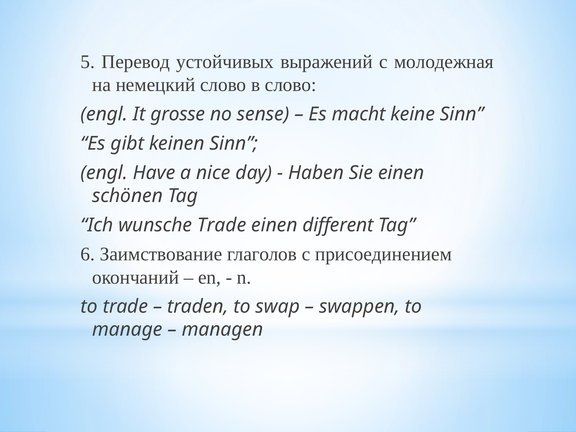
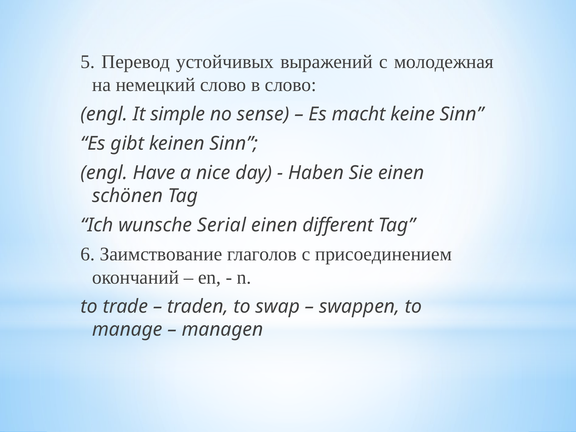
grosse: grosse -> simple
wunsche Trade: Trade -> Serial
